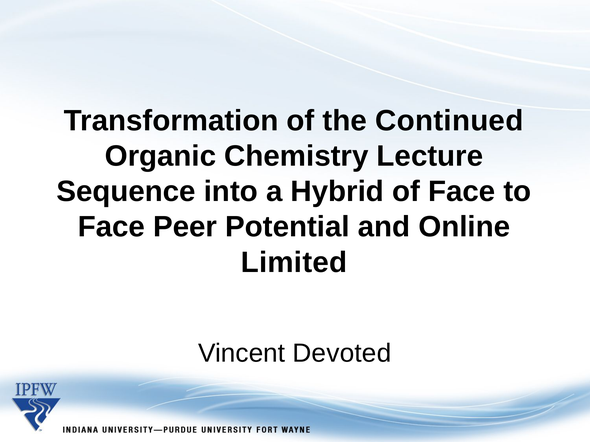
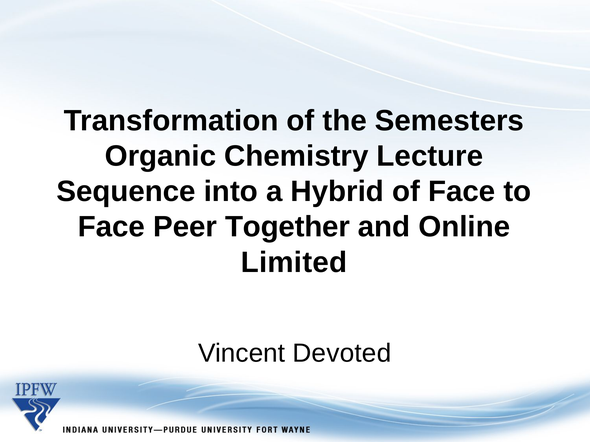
Continued: Continued -> Semesters
Potential: Potential -> Together
